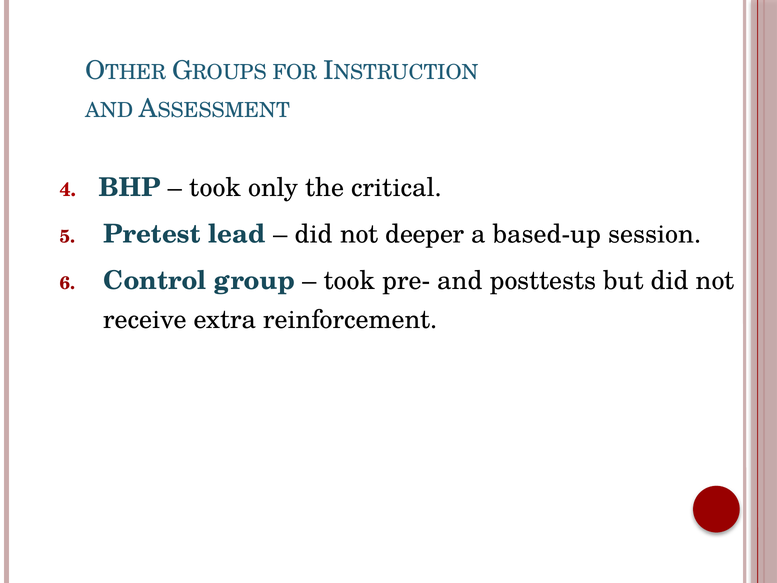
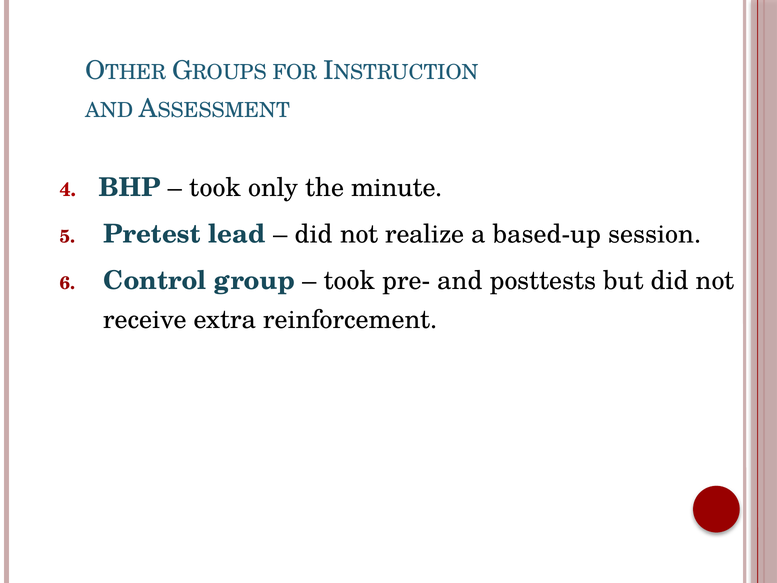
critical: critical -> minute
deeper: deeper -> realize
